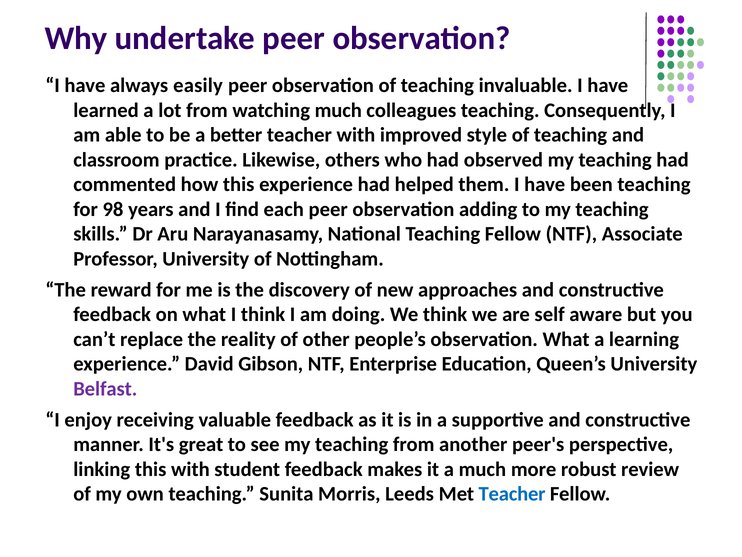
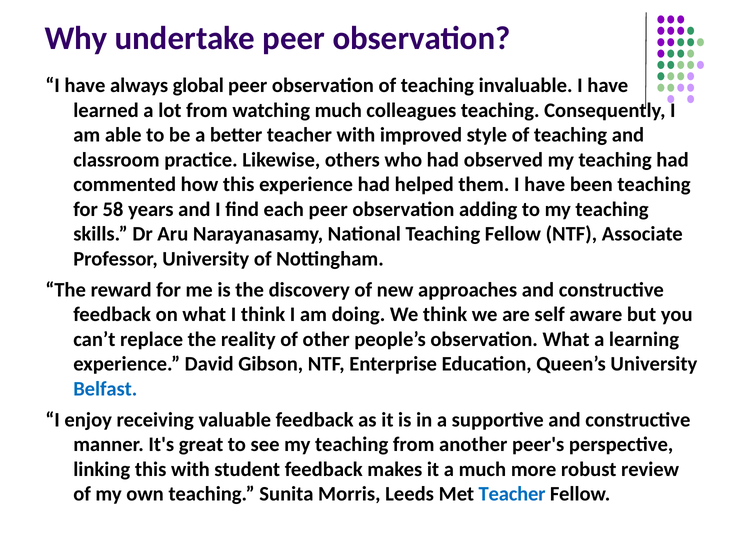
easily: easily -> global
98: 98 -> 58
Belfast colour: purple -> blue
